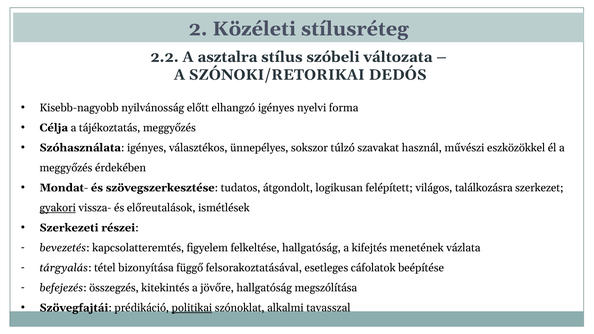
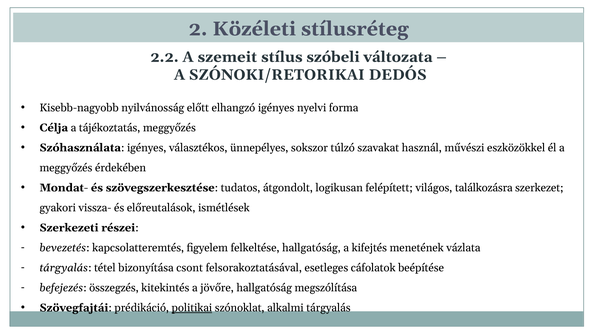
asztalra: asztalra -> szemeit
gyakori underline: present -> none
függő: függő -> csont
alkalmi tavasszal: tavasszal -> tárgyalás
